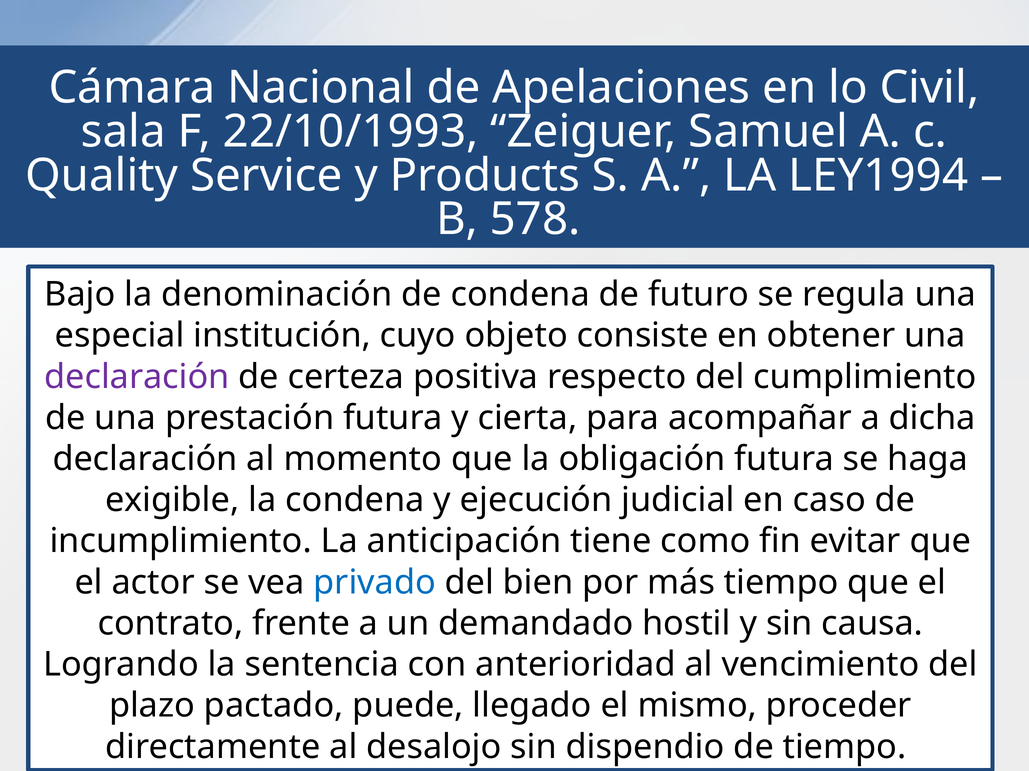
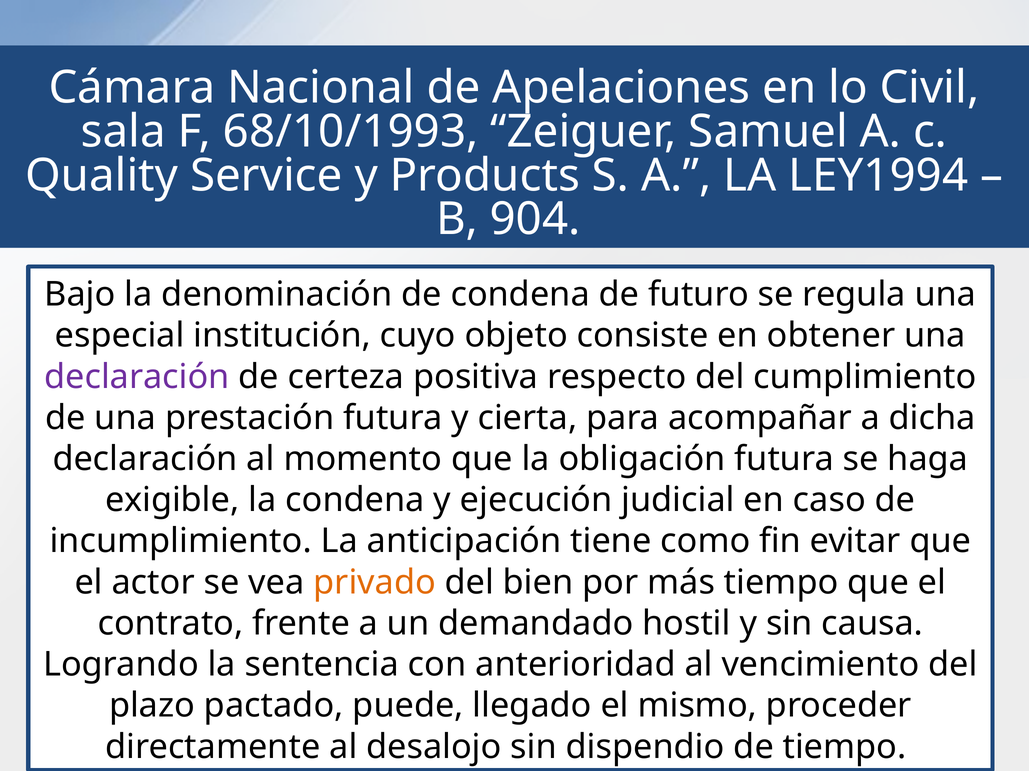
22/10/1993: 22/10/1993 -> 68/10/1993
578: 578 -> 904
privado colour: blue -> orange
